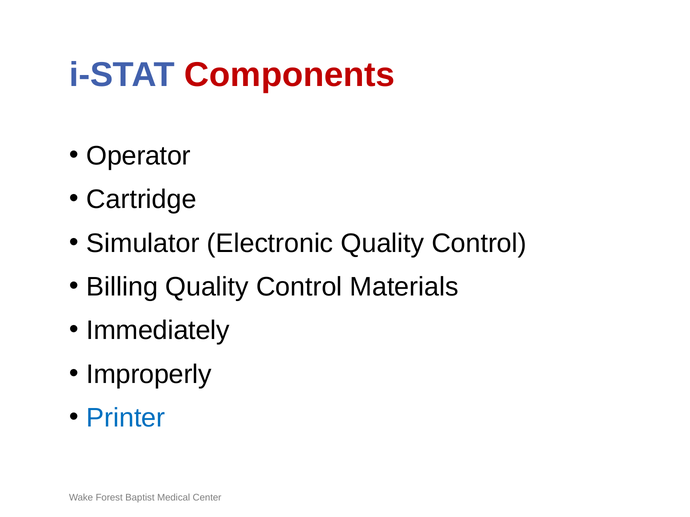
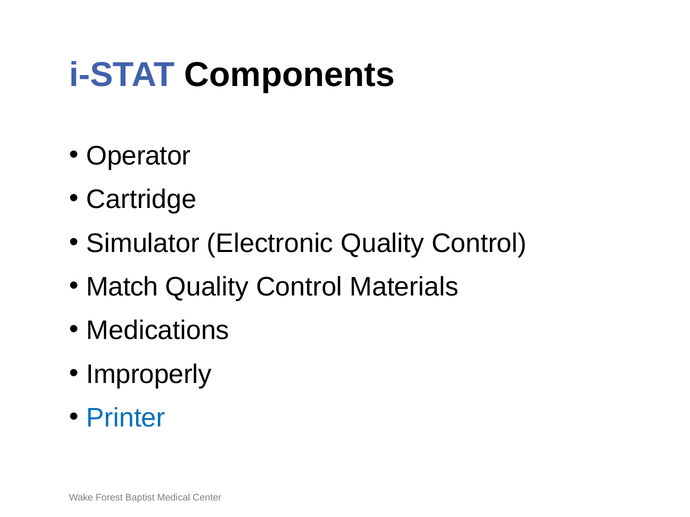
Components colour: red -> black
Billing: Billing -> Match
Immediately: Immediately -> Medications
